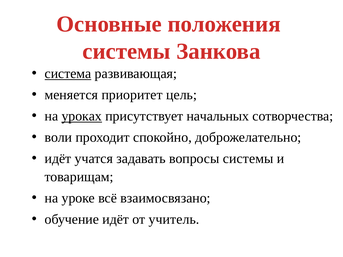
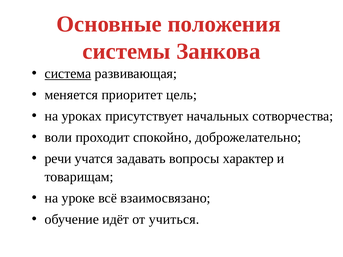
уроках underline: present -> none
идёт at (58, 159): идёт -> речи
вопросы системы: системы -> характер
учитель: учитель -> учиться
